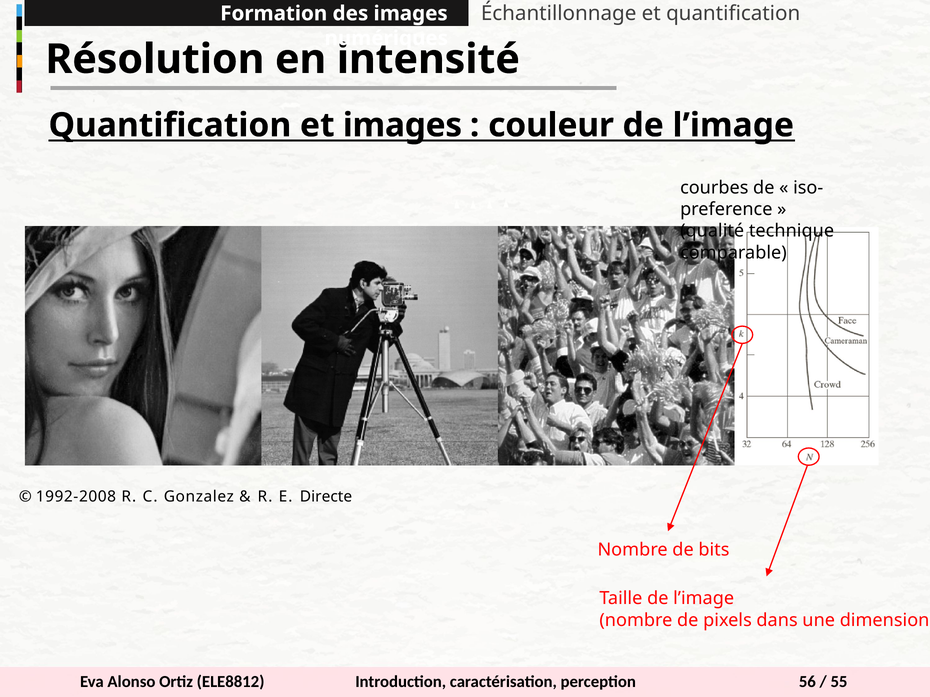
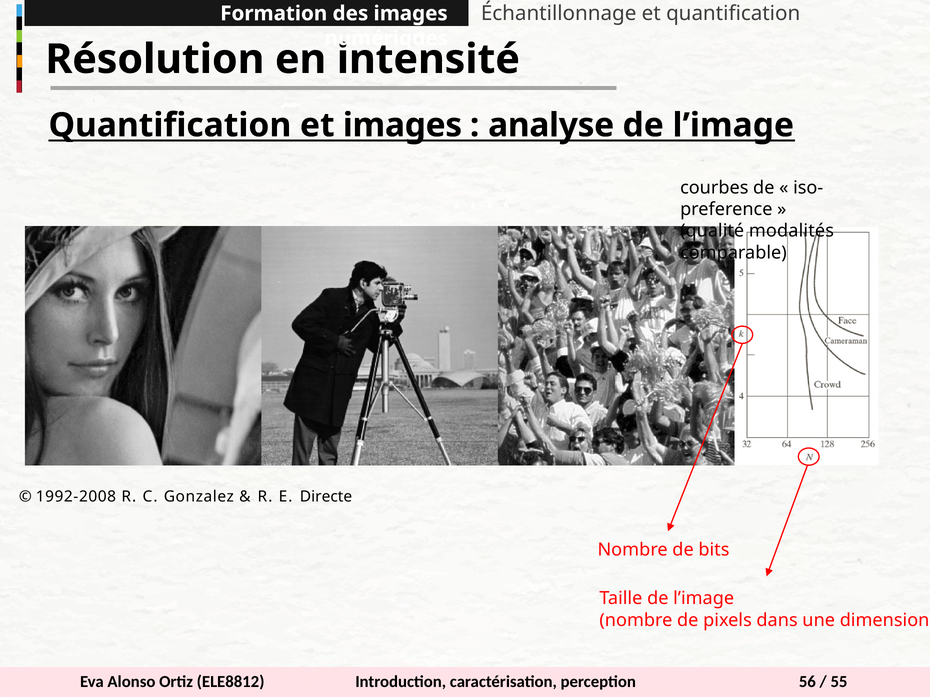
couleur: couleur -> analyse
technique: technique -> modalités
